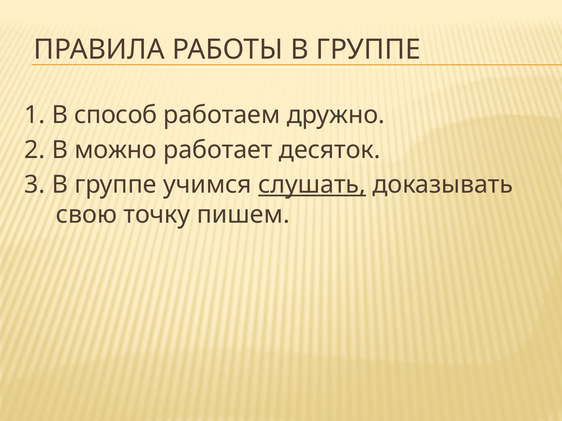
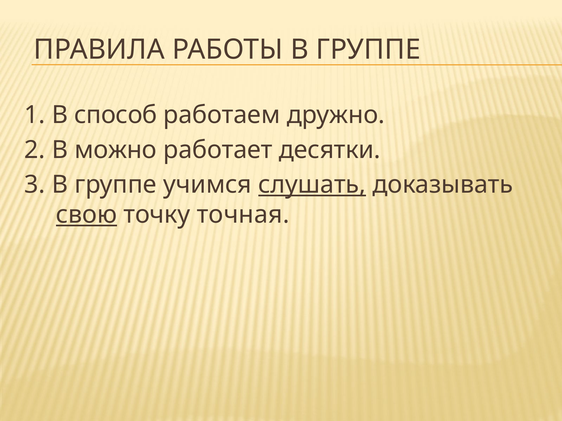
десяток: десяток -> десятки
свою underline: none -> present
пишем: пишем -> точная
